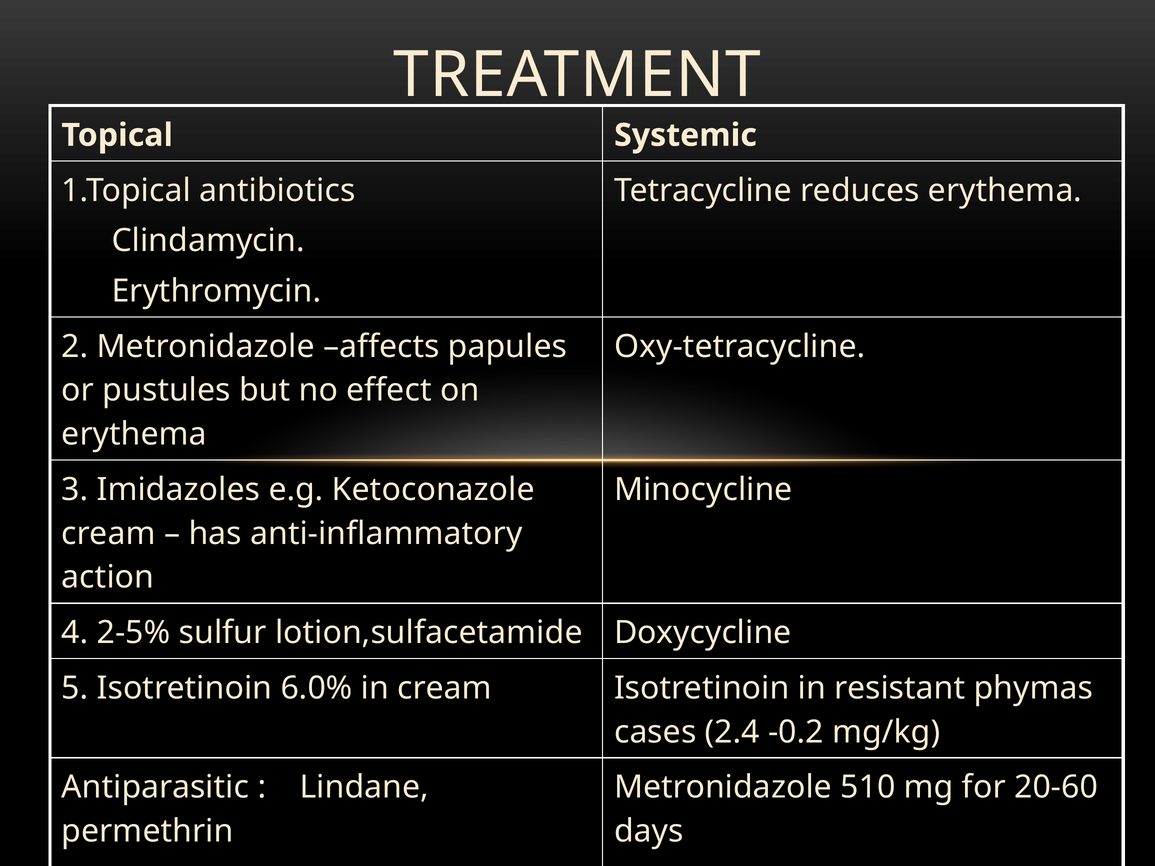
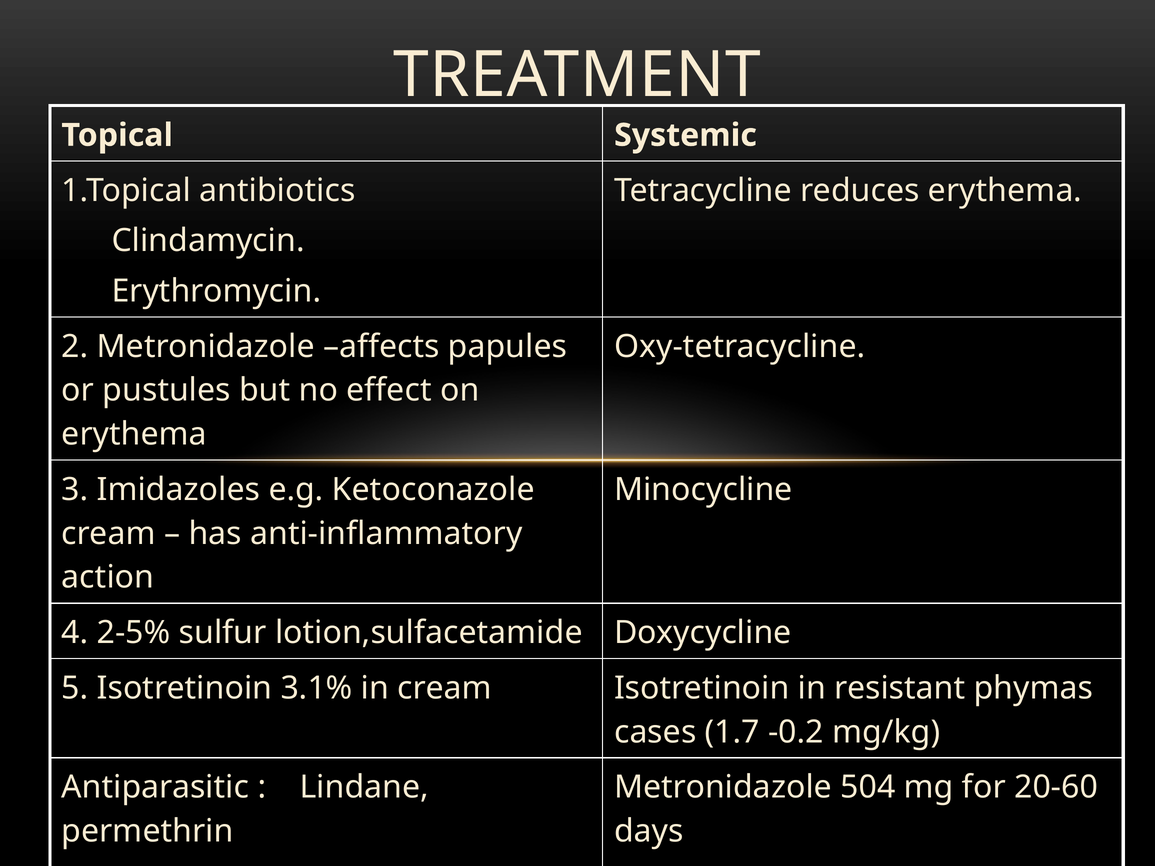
6.0%: 6.0% -> 3.1%
2.4: 2.4 -> 1.7
510: 510 -> 504
